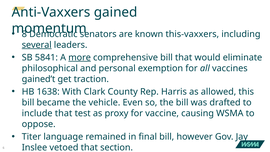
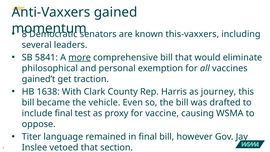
several underline: present -> none
allowed: allowed -> journey
include that: that -> final
